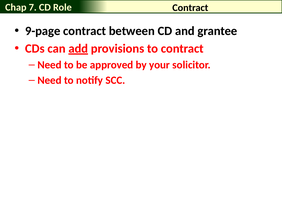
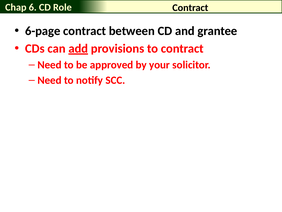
7: 7 -> 6
9-page: 9-page -> 6-page
